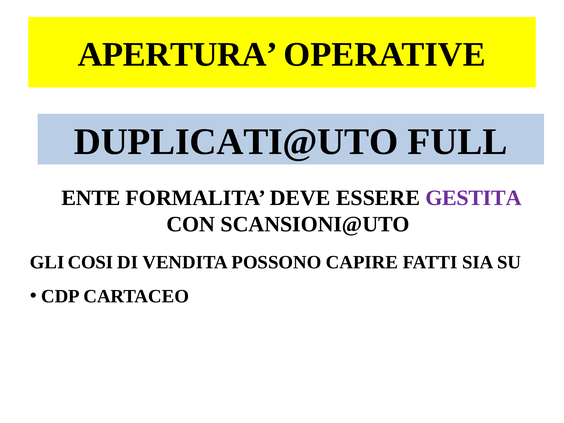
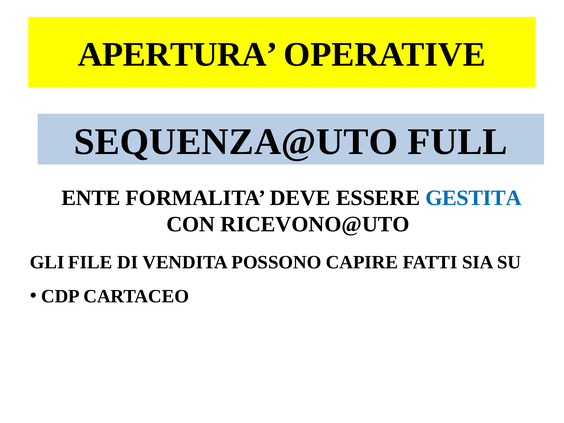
DUPLICATI@UTO: DUPLICATI@UTO -> SEQUENZA@UTO
GESTITA colour: purple -> blue
SCANSIONI@UTO: SCANSIONI@UTO -> RICEVONO@UTO
COSI: COSI -> FILE
